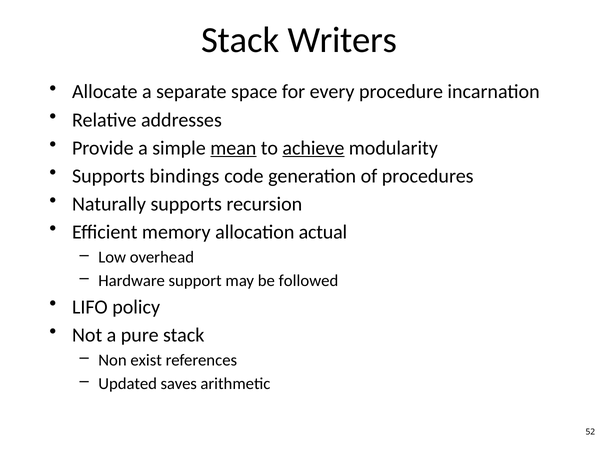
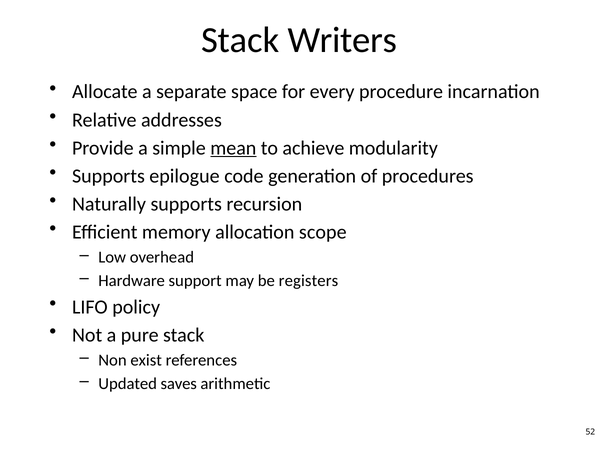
achieve underline: present -> none
bindings: bindings -> epilogue
actual: actual -> scope
followed: followed -> registers
